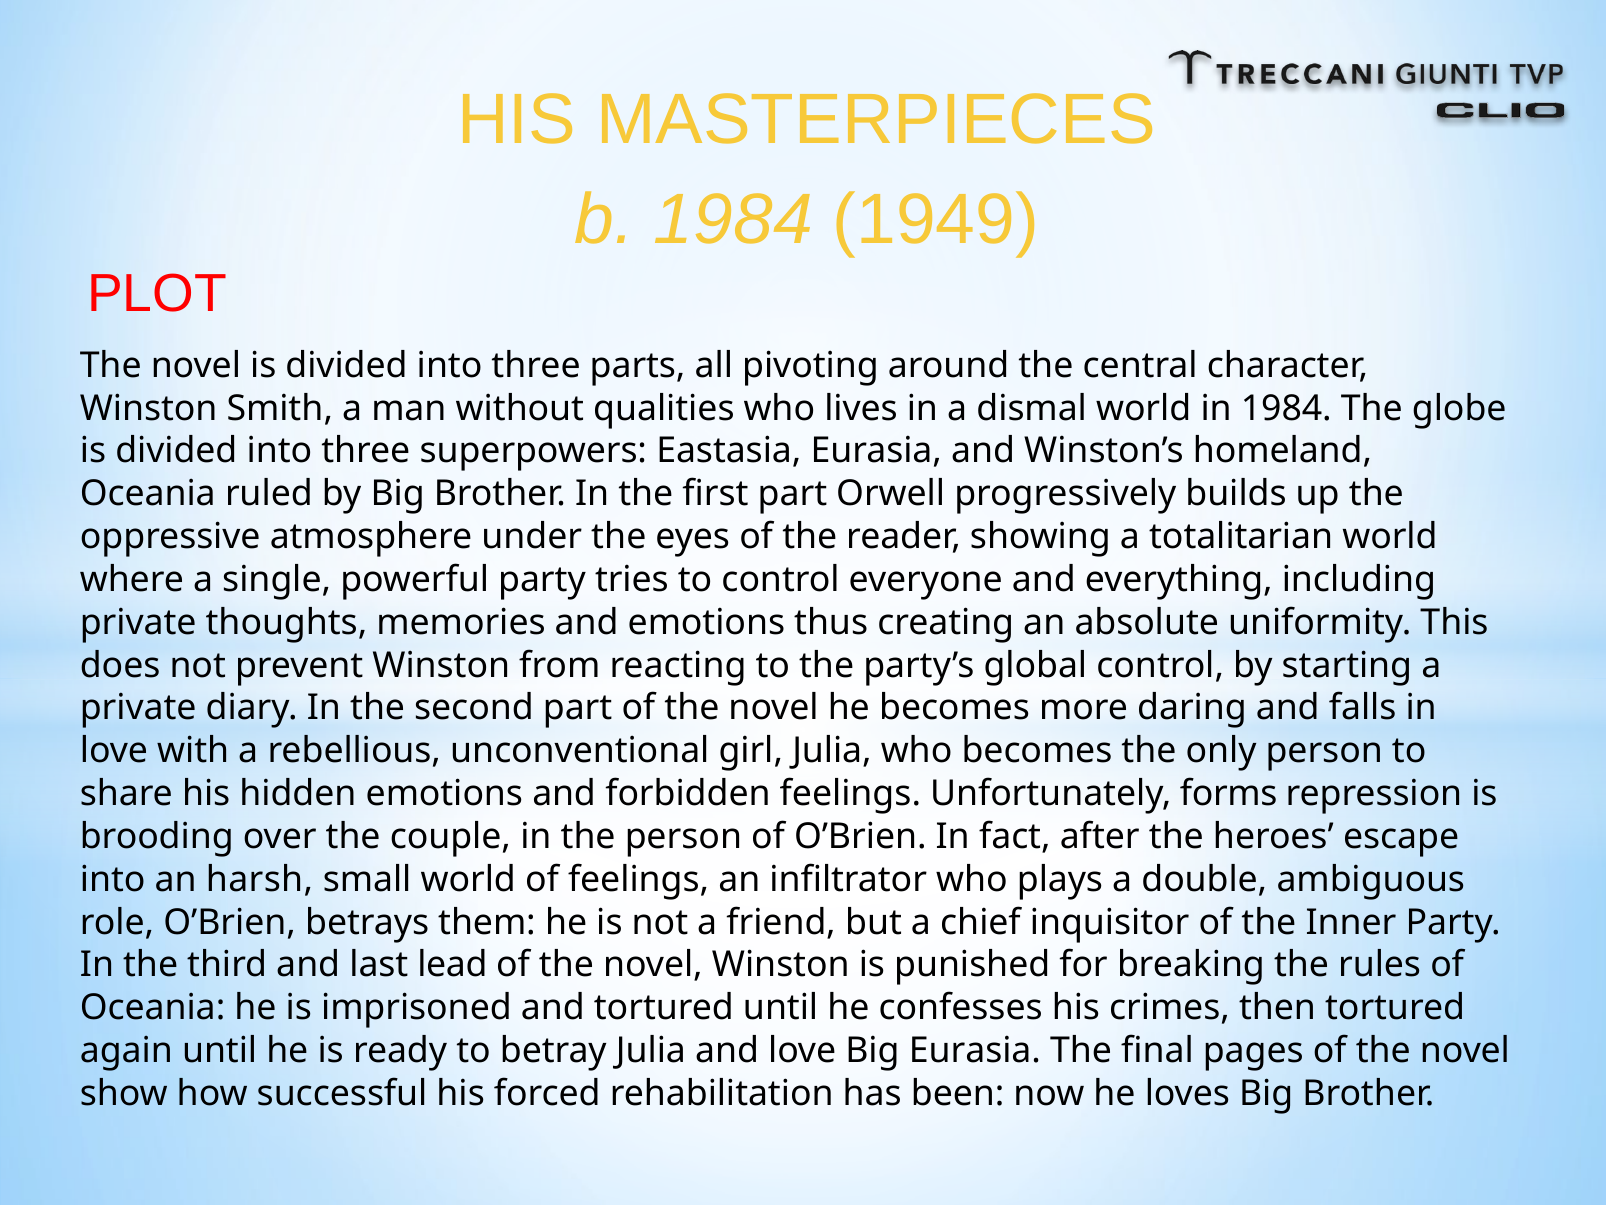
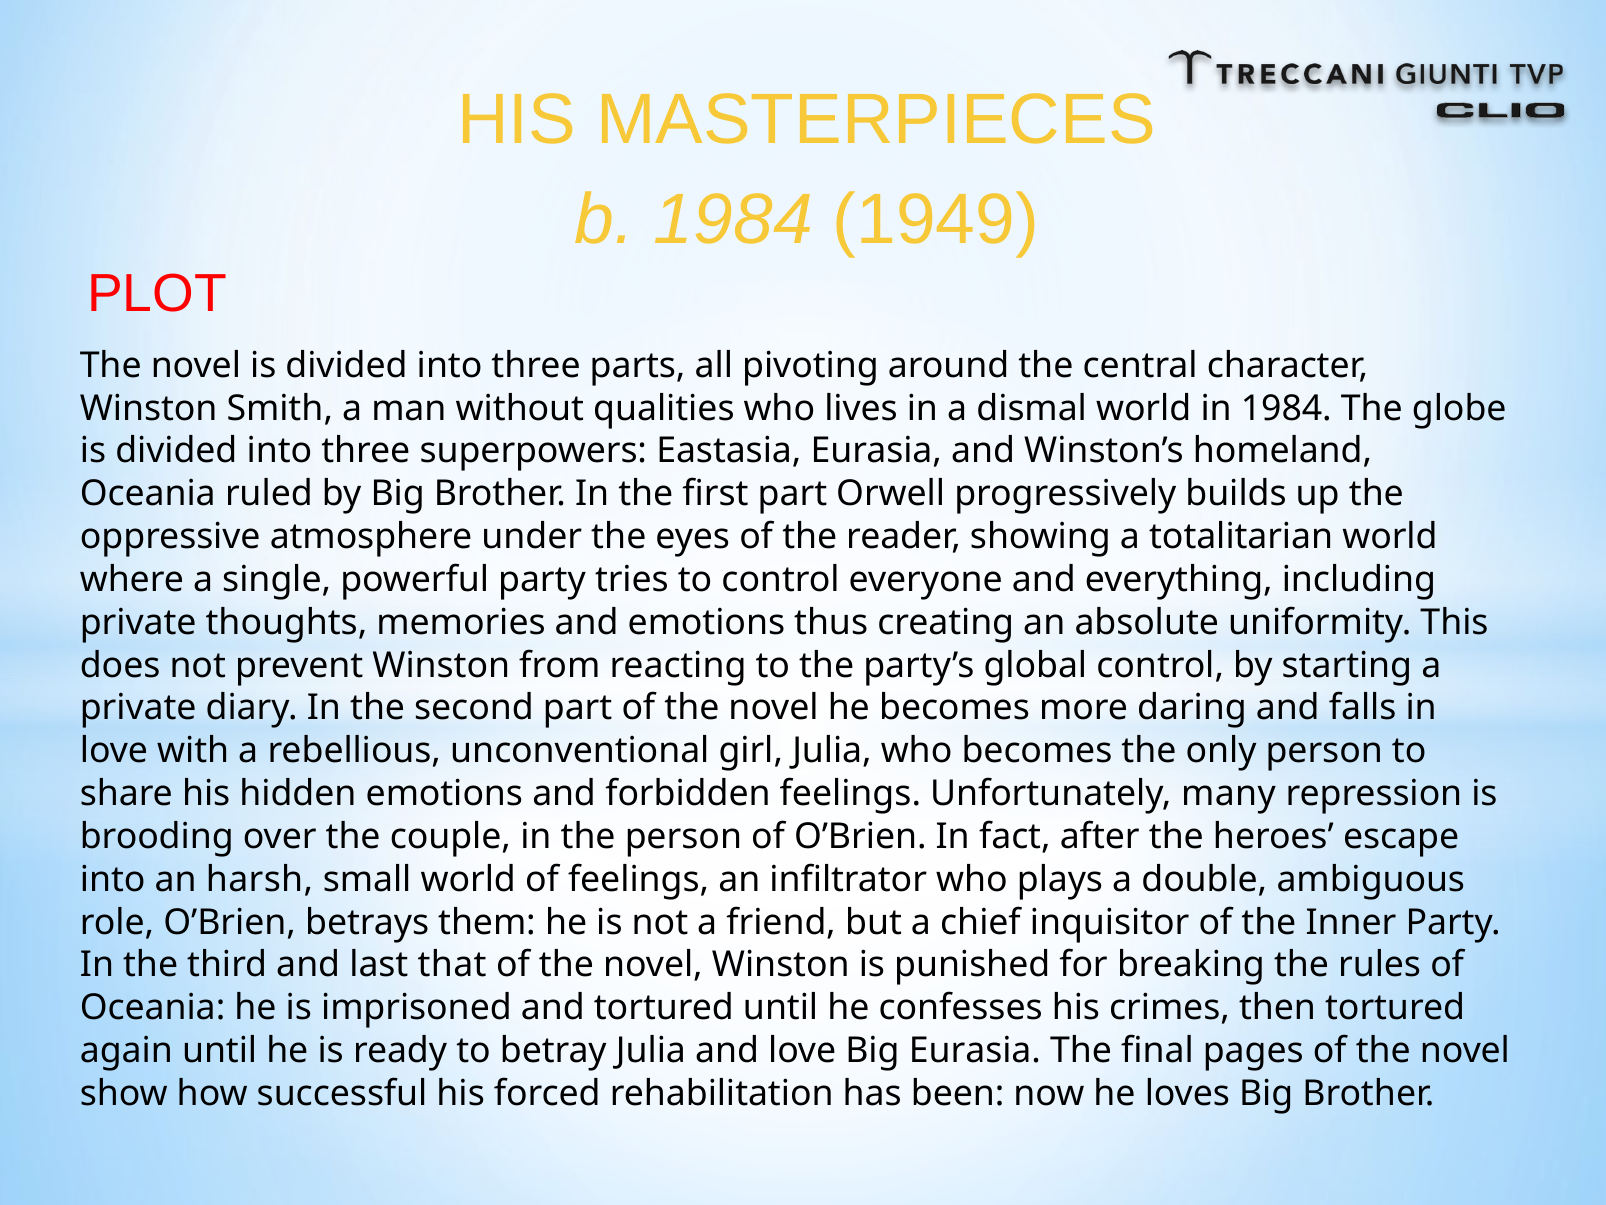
forms: forms -> many
lead: lead -> that
